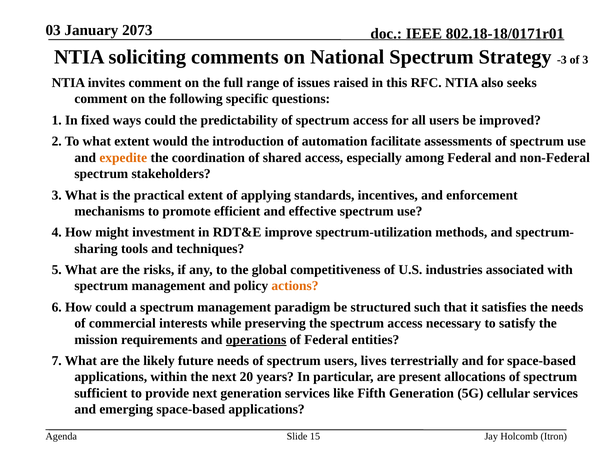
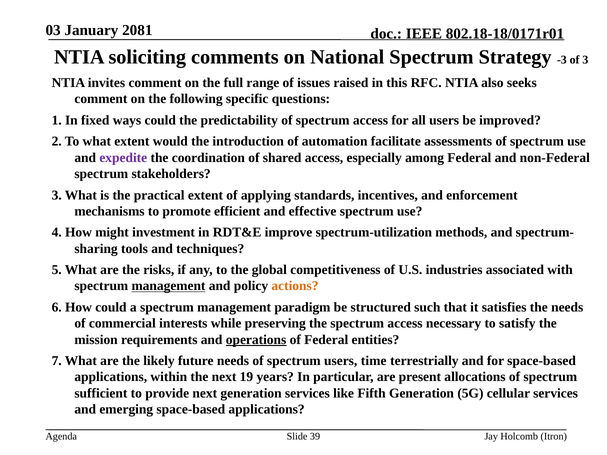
2073: 2073 -> 2081
expedite colour: orange -> purple
management at (169, 286) underline: none -> present
lives: lives -> time
20: 20 -> 19
15: 15 -> 39
